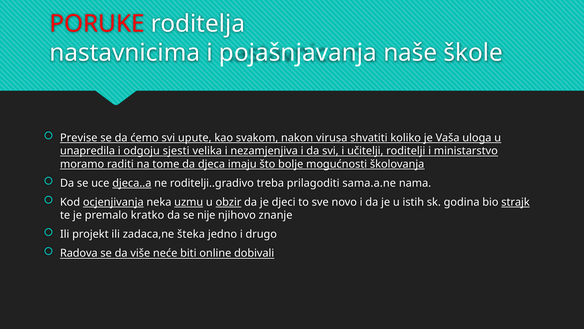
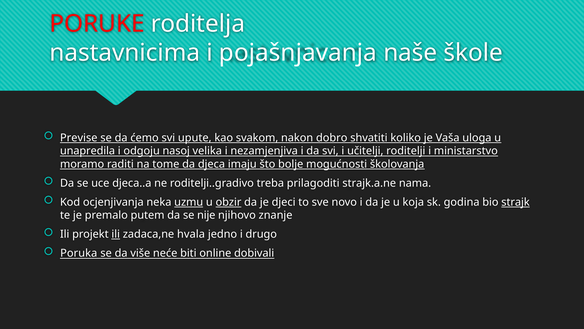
virusa: virusa -> dobro
sjesti: sjesti -> nasoj
djeca..a underline: present -> none
sama.a.ne: sama.a.ne -> strajk.a.ne
ocjenjivanja underline: present -> none
istih: istih -> koja
kratko: kratko -> putem
ili at (116, 234) underline: none -> present
šteka: šteka -> hvala
Radova: Radova -> Poruka
